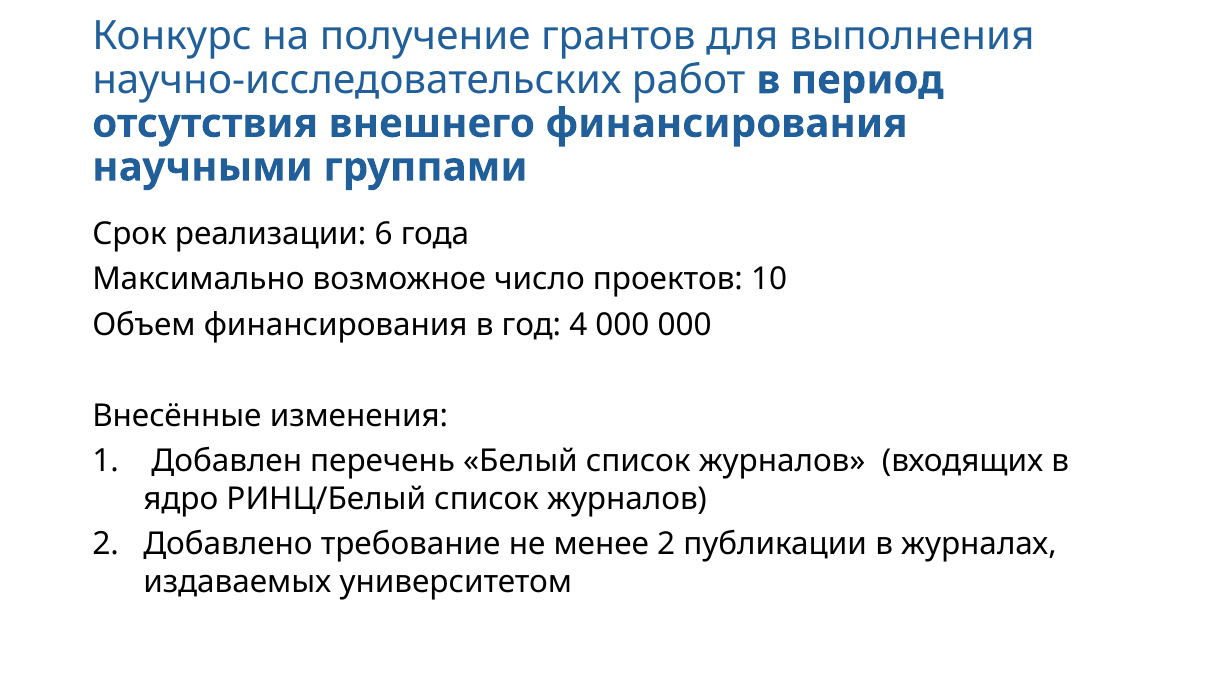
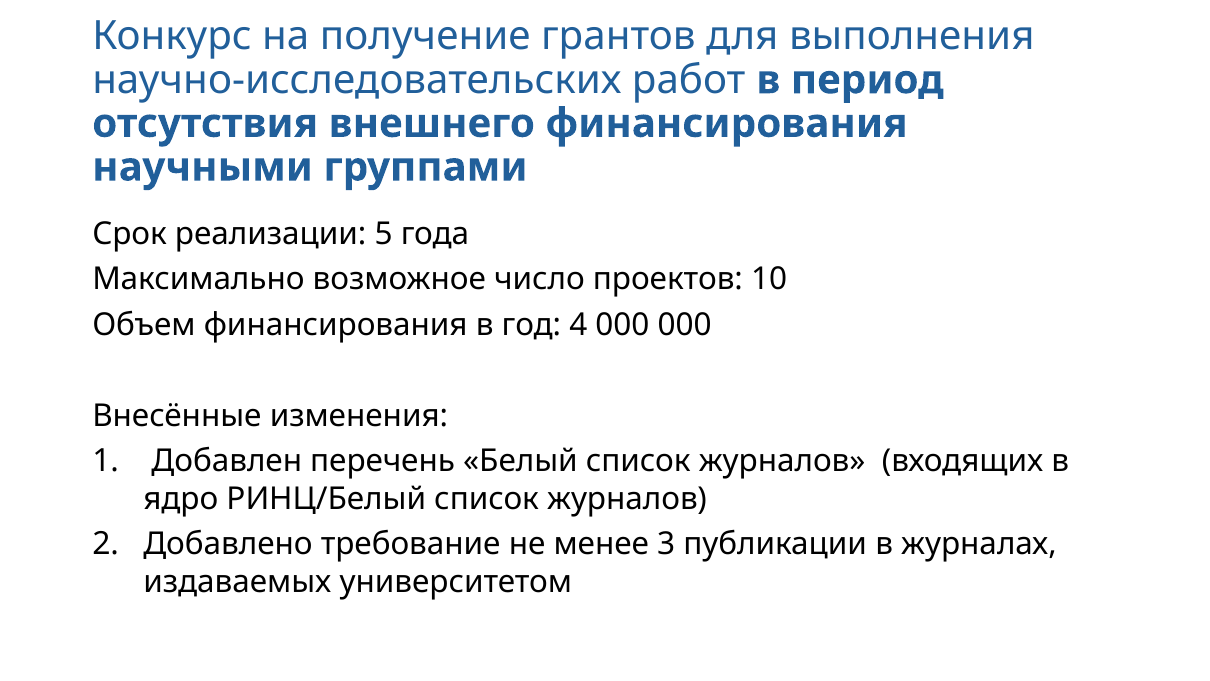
6: 6 -> 5
менее 2: 2 -> 3
